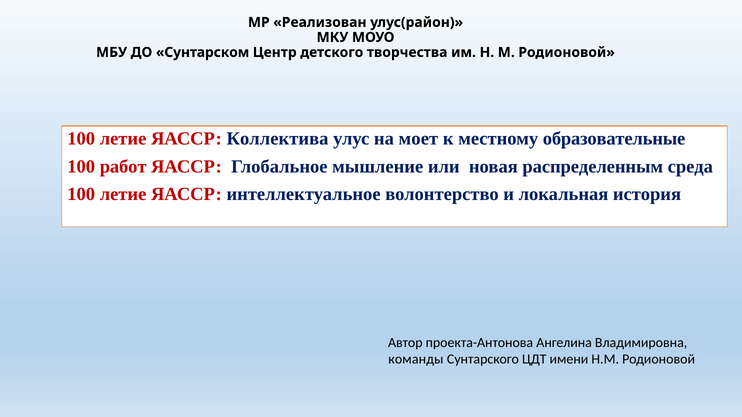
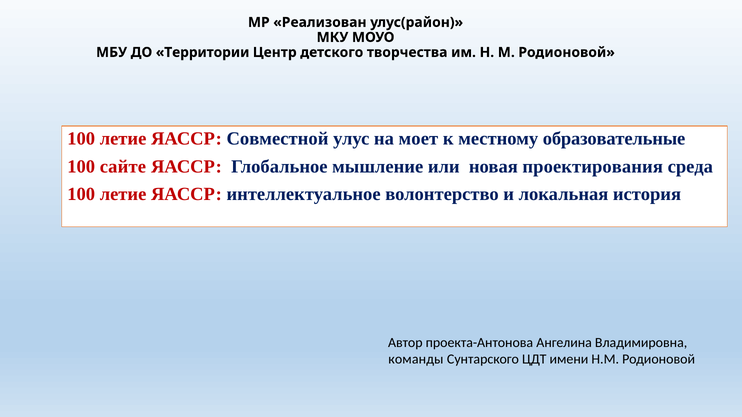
Сунтарском: Сунтарском -> Территории
Коллектива: Коллектива -> Совместной
работ: работ -> сайте
распределенным: распределенным -> проектирования
